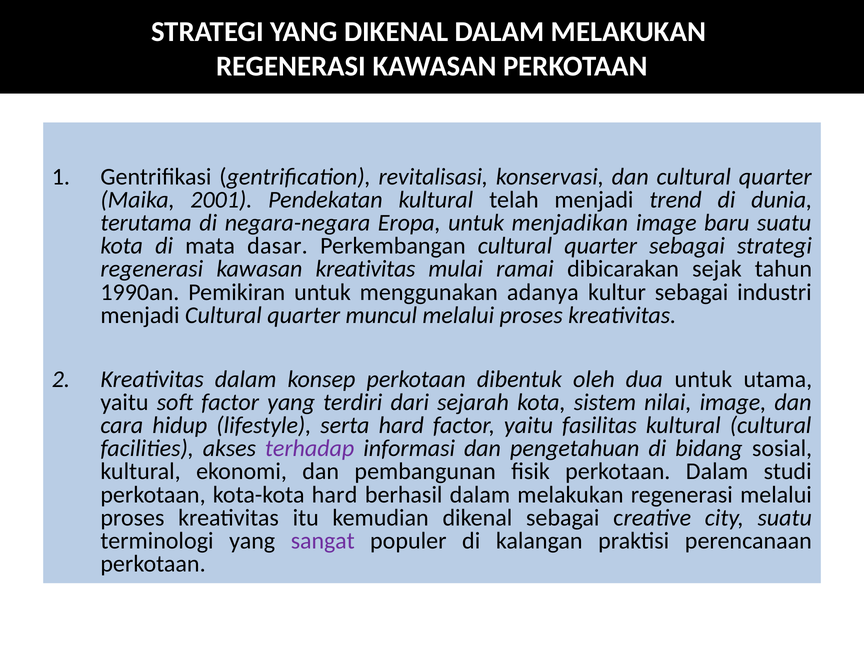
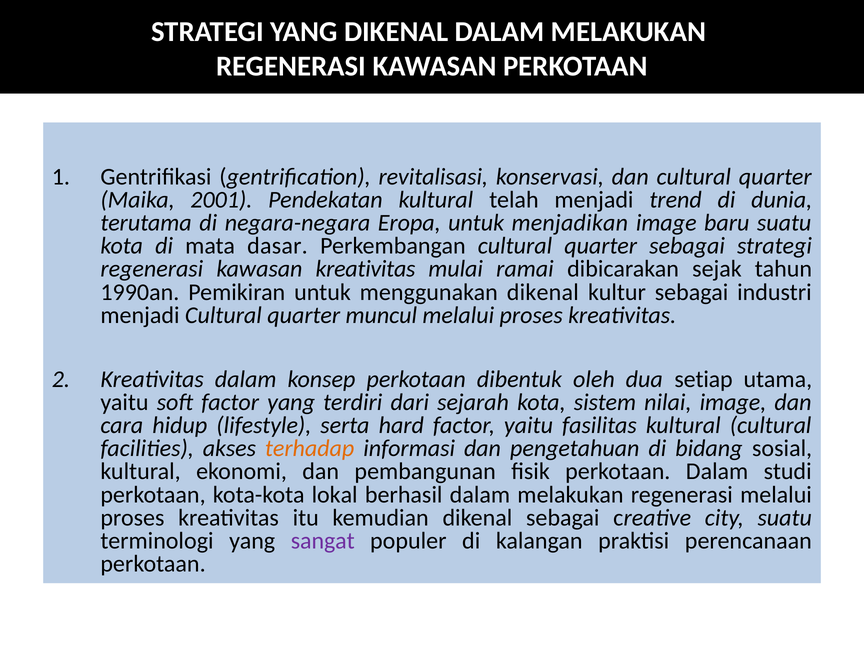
menggunakan adanya: adanya -> dikenal
dua untuk: untuk -> setiap
terhadap colour: purple -> orange
kota-kota hard: hard -> lokal
